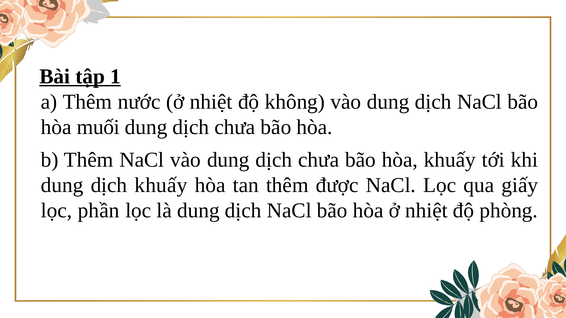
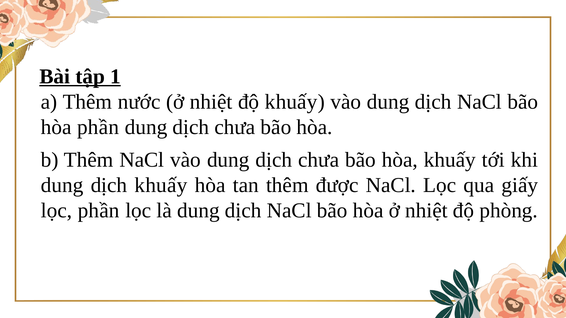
độ không: không -> khuấy
hòa muối: muối -> phần
